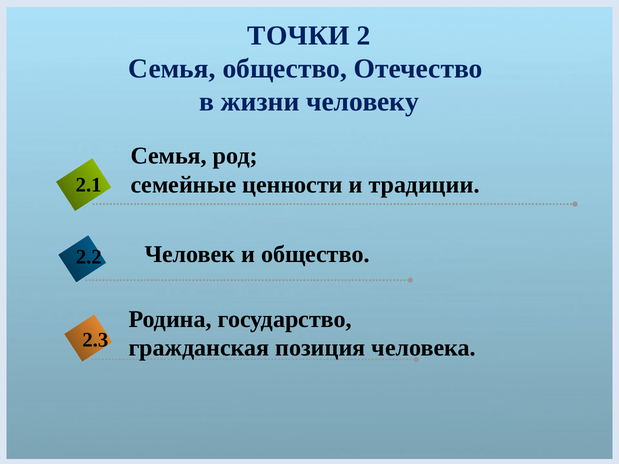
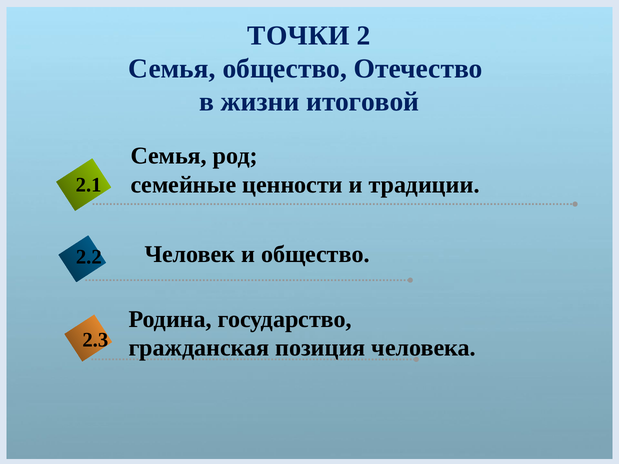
человеку: человеку -> итоговой
